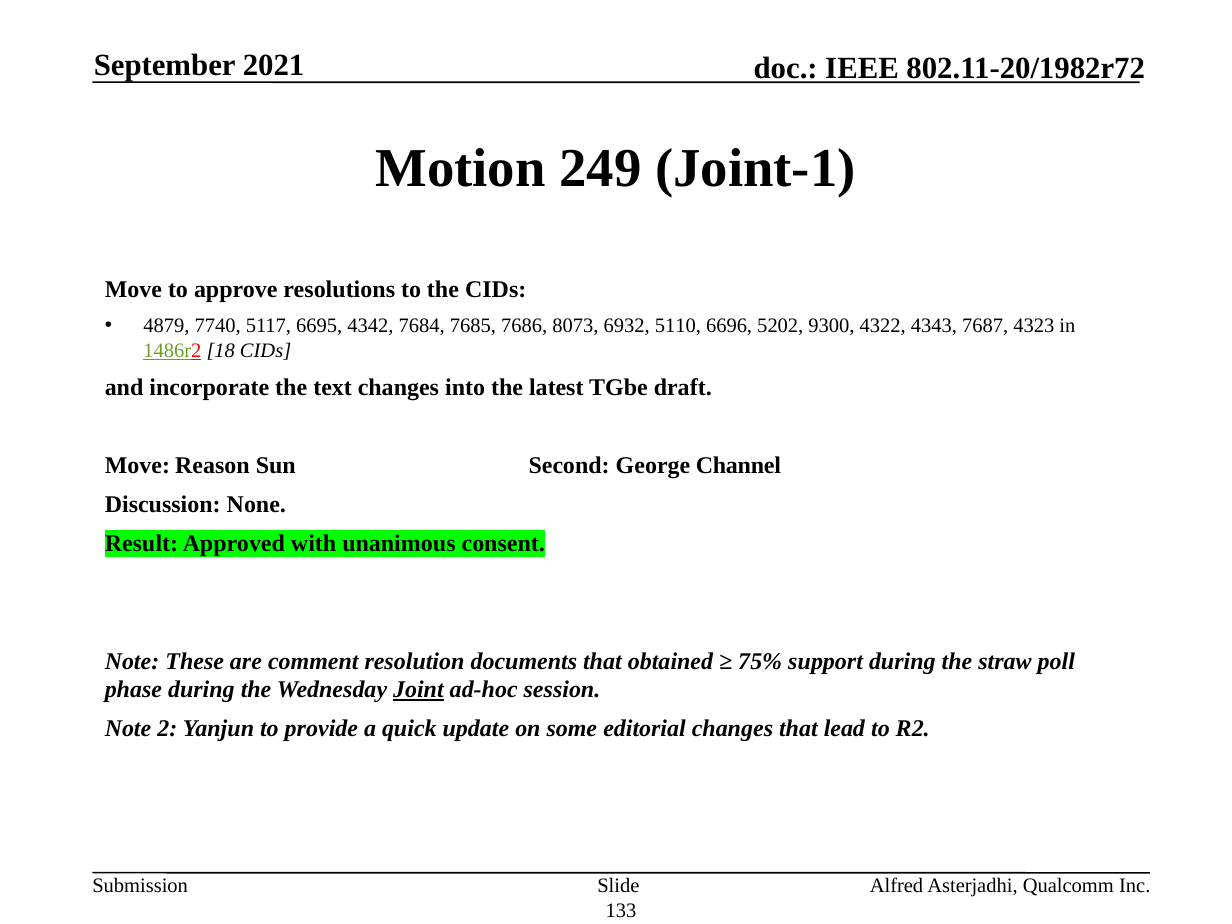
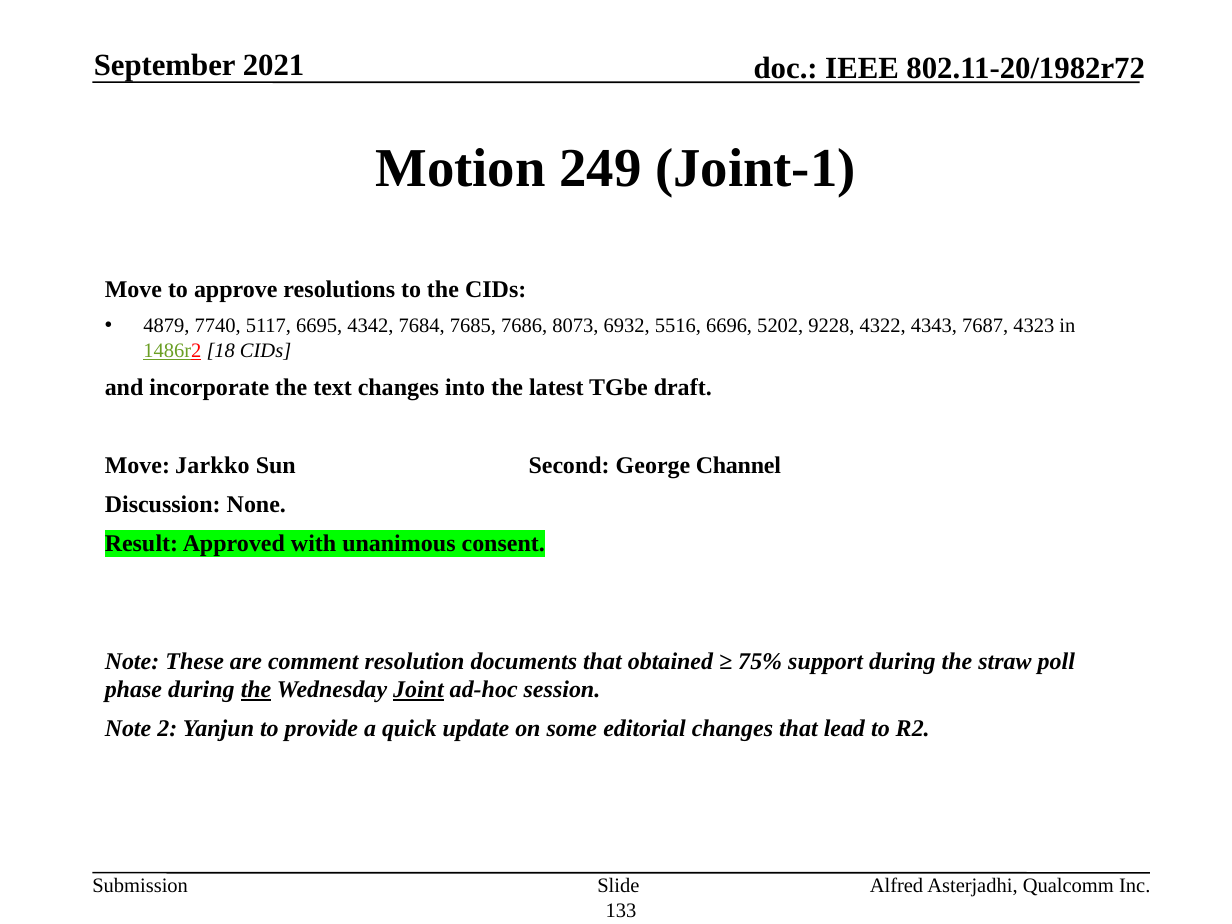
5110: 5110 -> 5516
9300: 9300 -> 9228
Reason: Reason -> Jarkko
the at (256, 690) underline: none -> present
